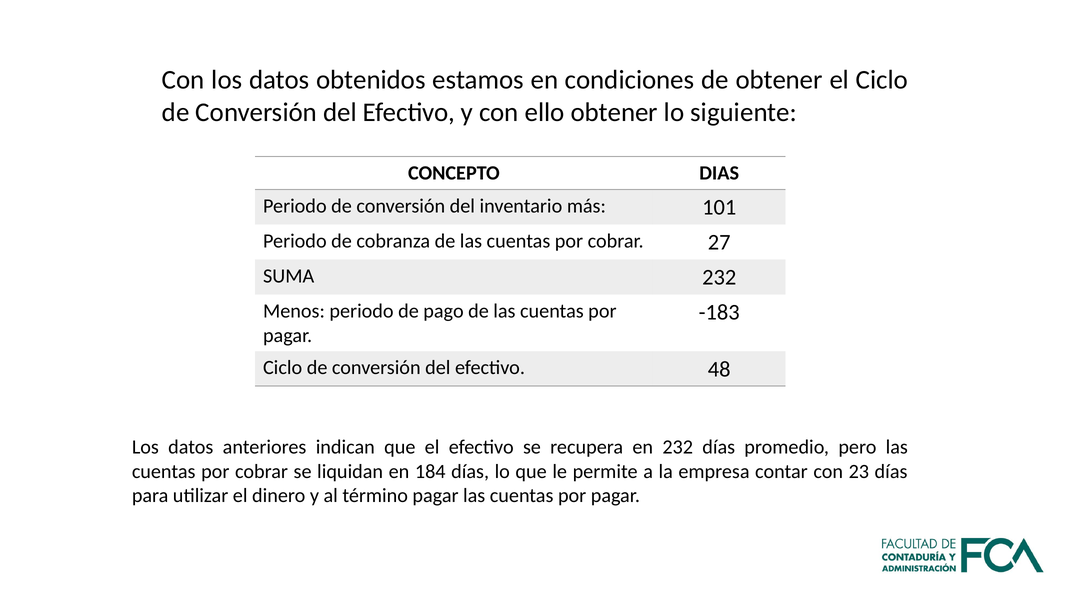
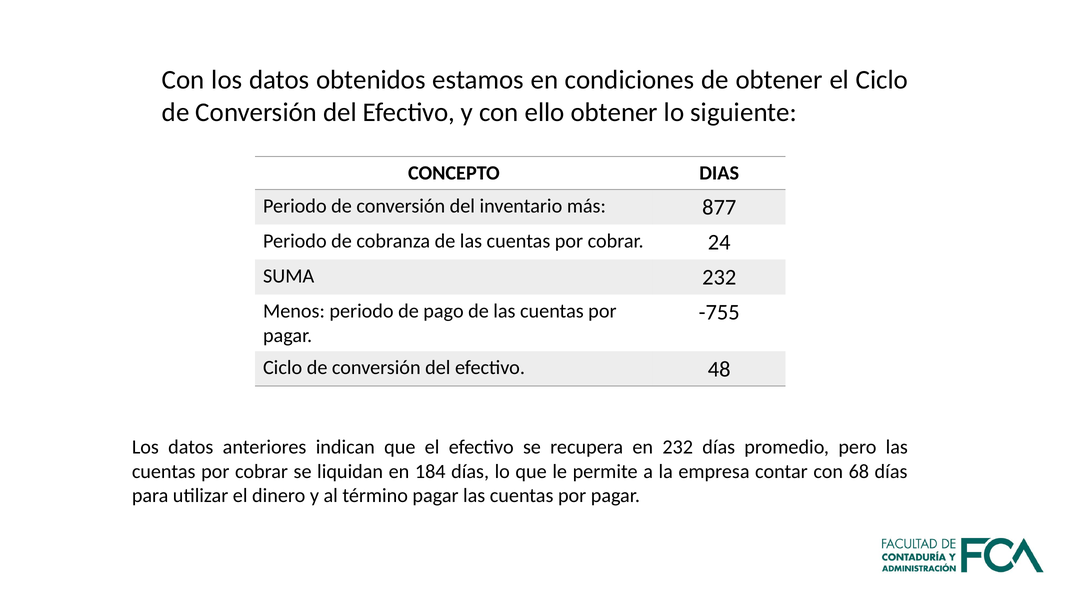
101: 101 -> 877
27: 27 -> 24
-183: -183 -> -755
23: 23 -> 68
